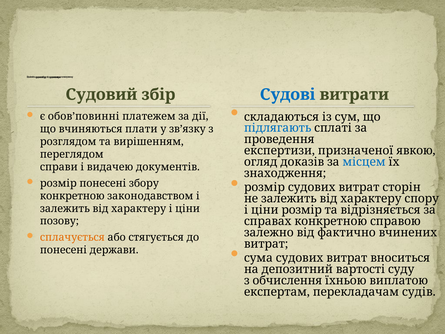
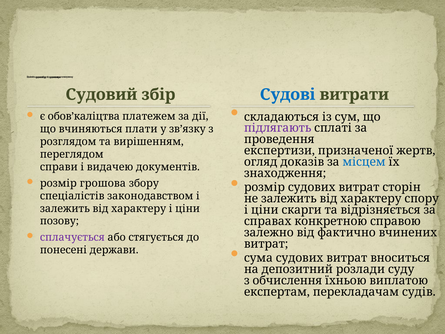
обов’повинні: обов’повинні -> обов’каліцтва
підлягають colour: blue -> purple
явкою: явкою -> жертв
розмір понесені: понесені -> грошова
конкретною at (72, 196): конкретною -> спеціалістів
ціни розмір: розмір -> скарги
сплачується colour: orange -> purple
вартості: вартості -> розлади
